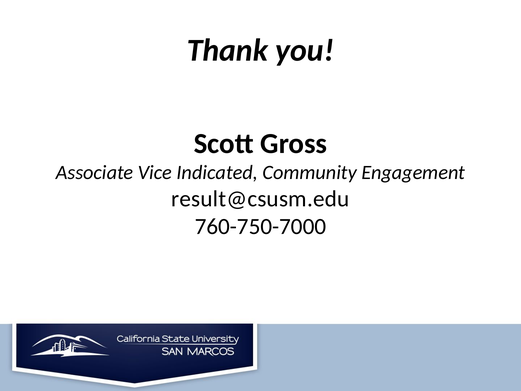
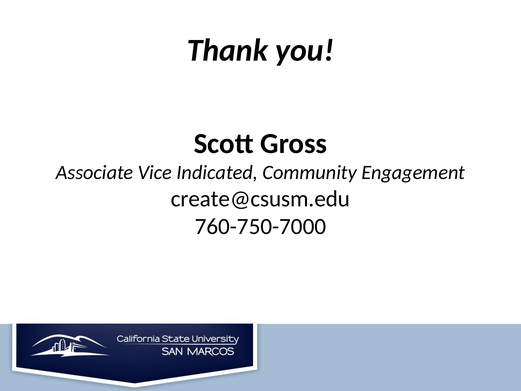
result@csusm.edu: result@csusm.edu -> create@csusm.edu
